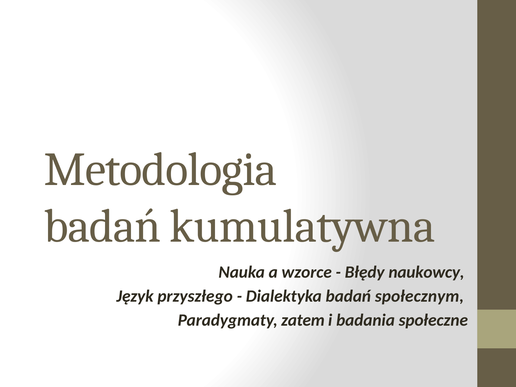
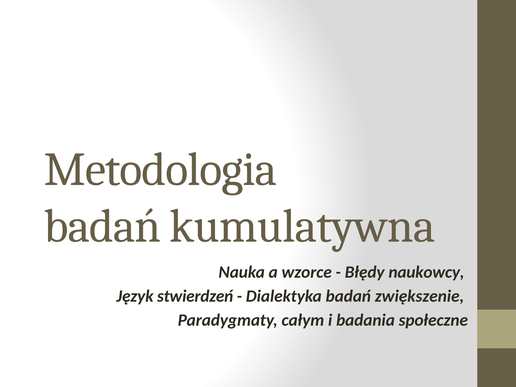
przyszłego: przyszłego -> stwierdzeń
społecznym: społecznym -> zwiększenie
zatem: zatem -> całym
